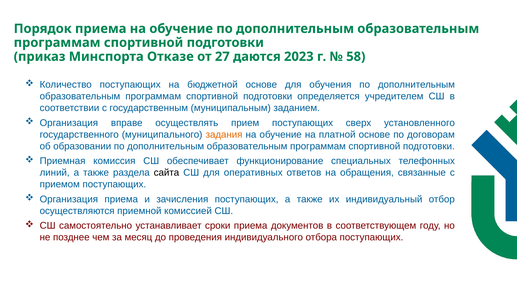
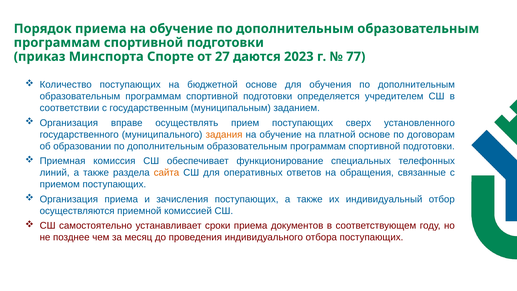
Отказе: Отказе -> Спорте
58: 58 -> 77
сайта colour: black -> orange
